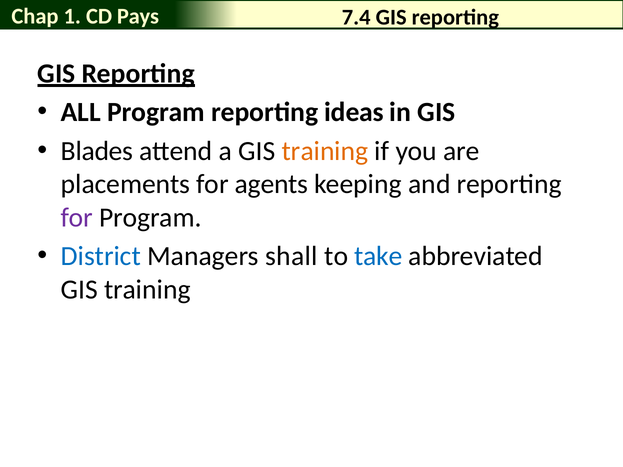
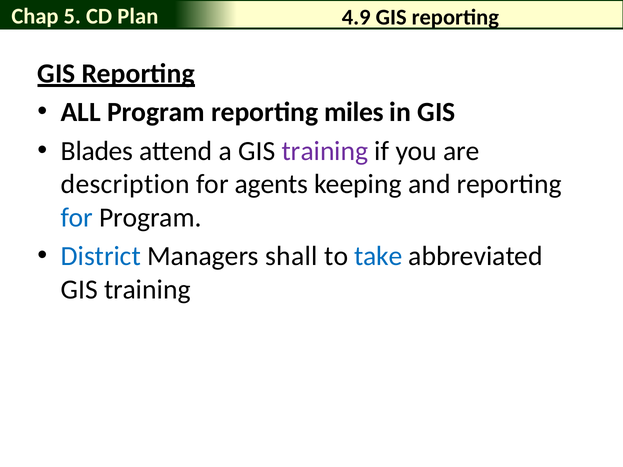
1: 1 -> 5
Pays: Pays -> Plan
7.4: 7.4 -> 4.9
ideas: ideas -> miles
training at (325, 151) colour: orange -> purple
placements: placements -> description
for at (77, 218) colour: purple -> blue
